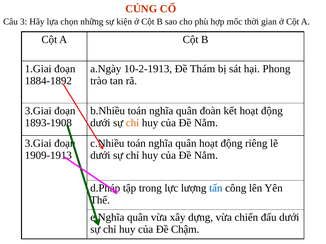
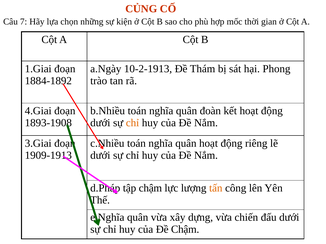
3: 3 -> 7
3.Giai at (38, 111): 3.Giai -> 4.Giai
tập trong: trong -> chậm
tấn colour: blue -> orange
